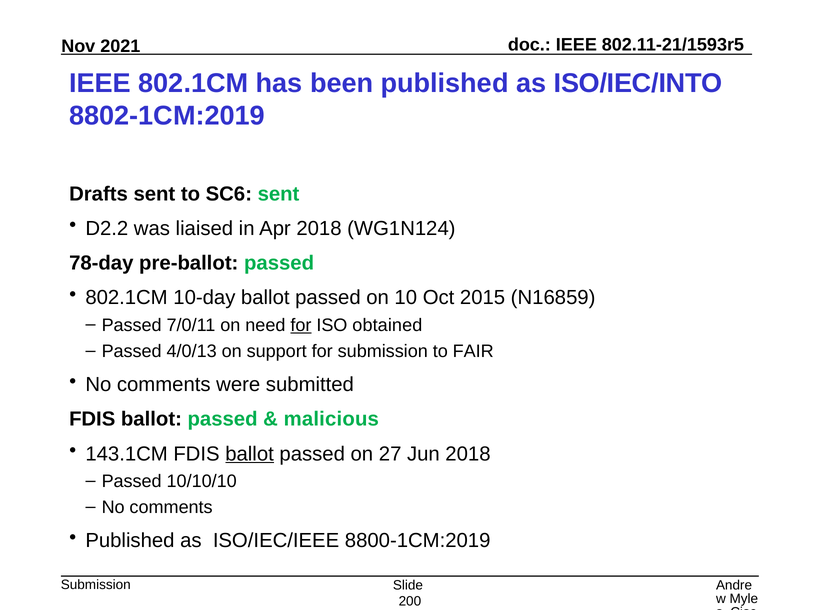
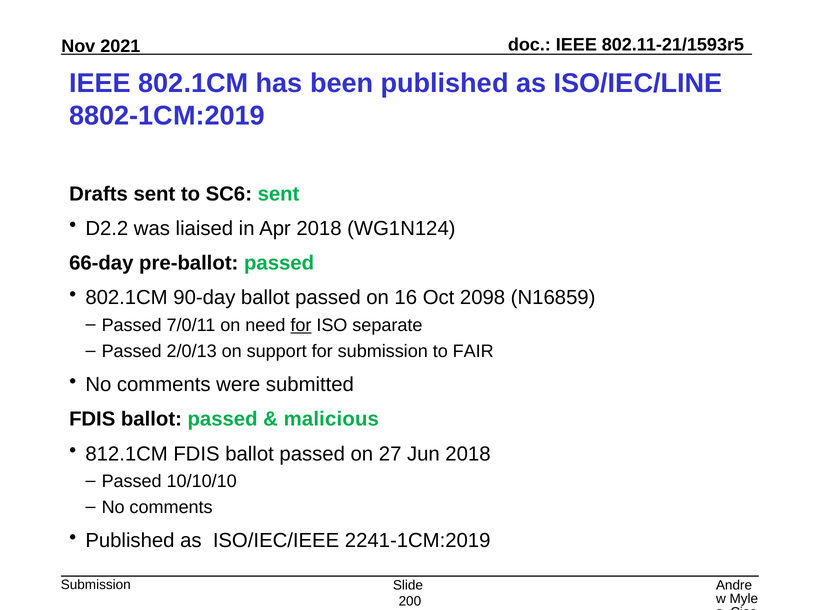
ISO/IEC/INTO: ISO/IEC/INTO -> ISO/IEC/LINE
78-day: 78-day -> 66-day
10-day: 10-day -> 90-day
10: 10 -> 16
2015: 2015 -> 2098
obtained: obtained -> separate
4/0/13: 4/0/13 -> 2/0/13
143.1CM: 143.1CM -> 812.1CM
ballot at (250, 454) underline: present -> none
8800-1CM:2019: 8800-1CM:2019 -> 2241-1CM:2019
